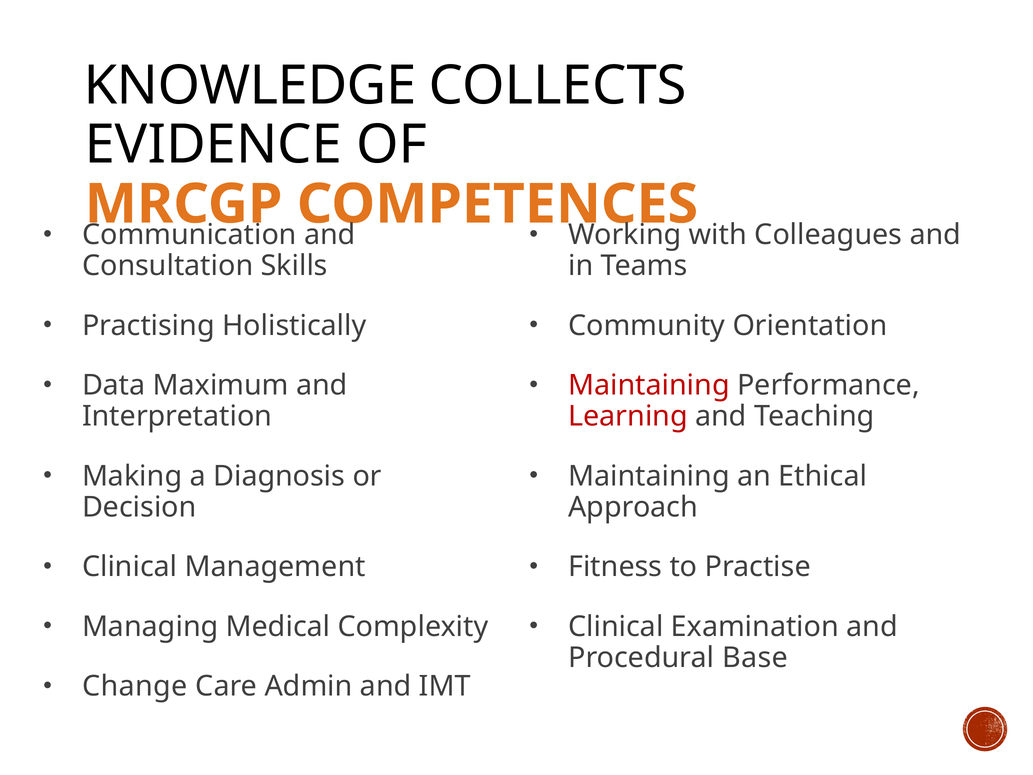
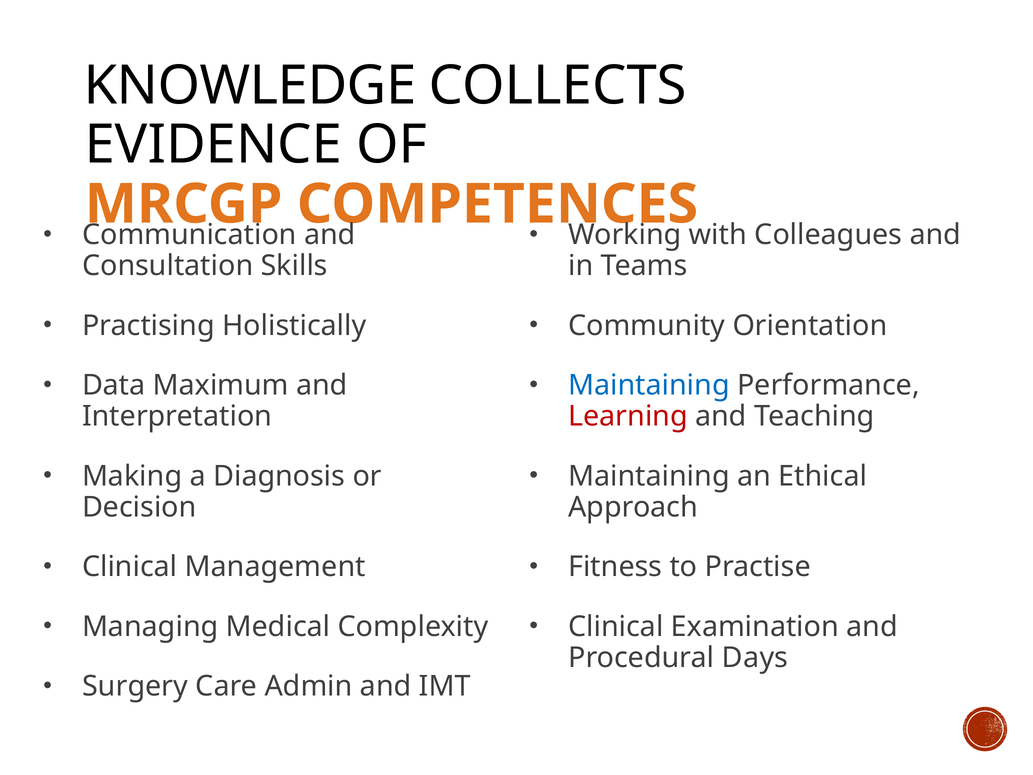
Maintaining at (649, 385) colour: red -> blue
Base: Base -> Days
Change: Change -> Surgery
